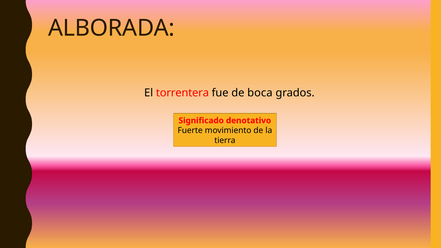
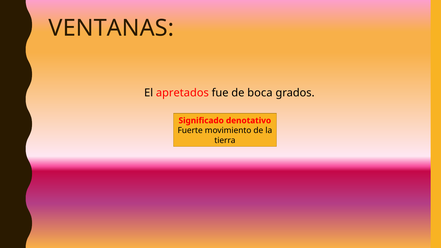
ALBORADA: ALBORADA -> VENTANAS
torrentera: torrentera -> apretados
